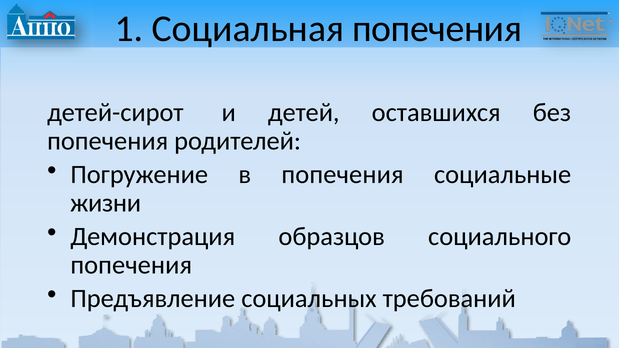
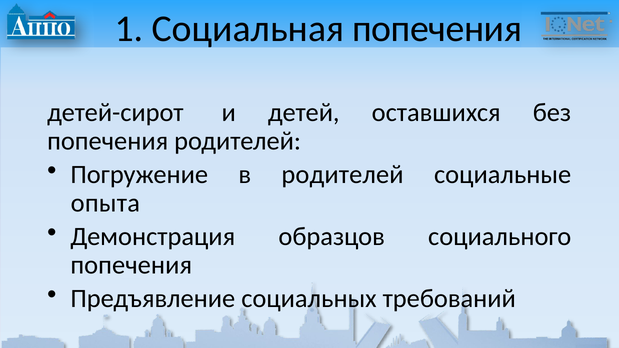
в попечения: попечения -> родителей
жизни: жизни -> опыта
